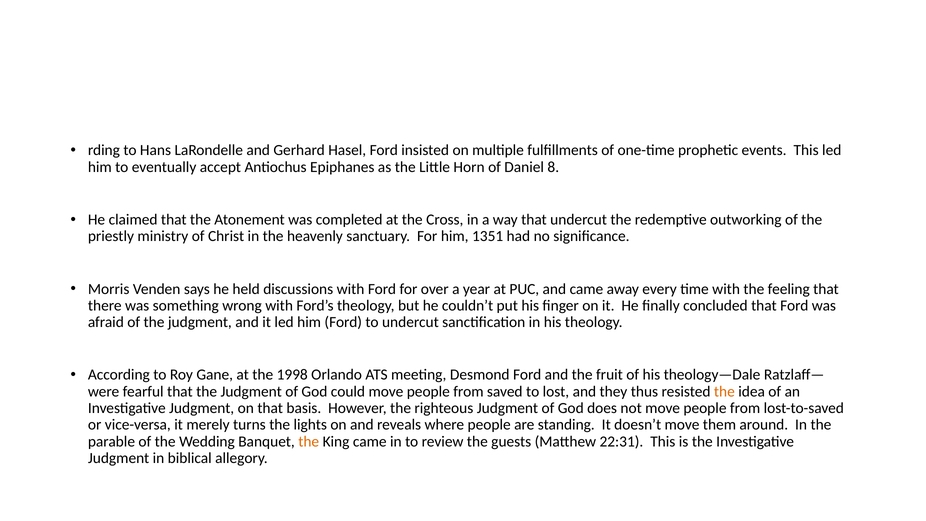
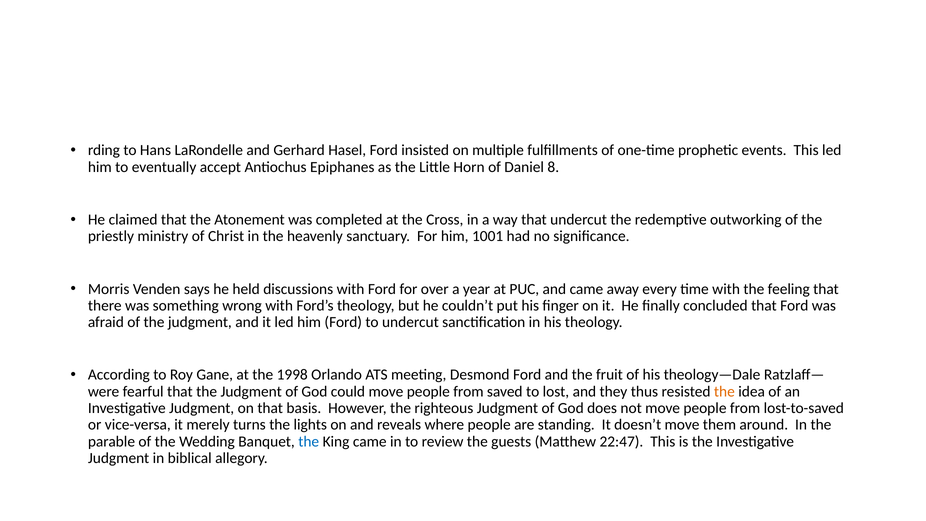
1351: 1351 -> 1001
the at (309, 441) colour: orange -> blue
22:31: 22:31 -> 22:47
